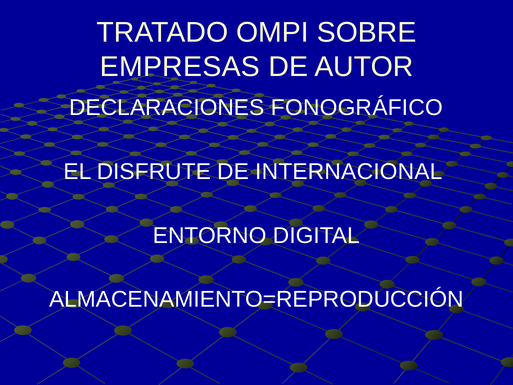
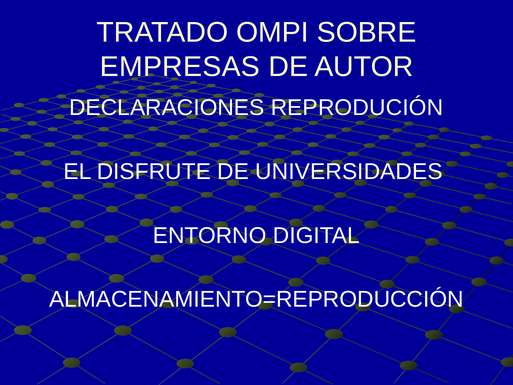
FONOGRÁFICO: FONOGRÁFICO -> REPRODUCIÓN
INTERNACIONAL: INTERNACIONAL -> UNIVERSIDADES
